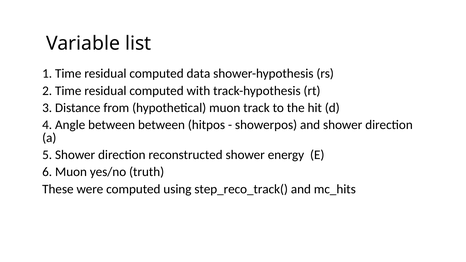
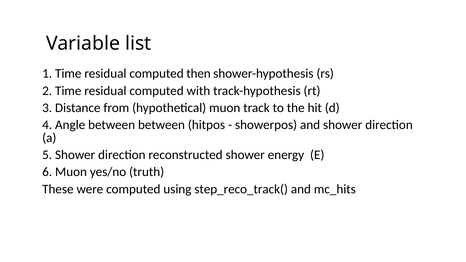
data: data -> then
